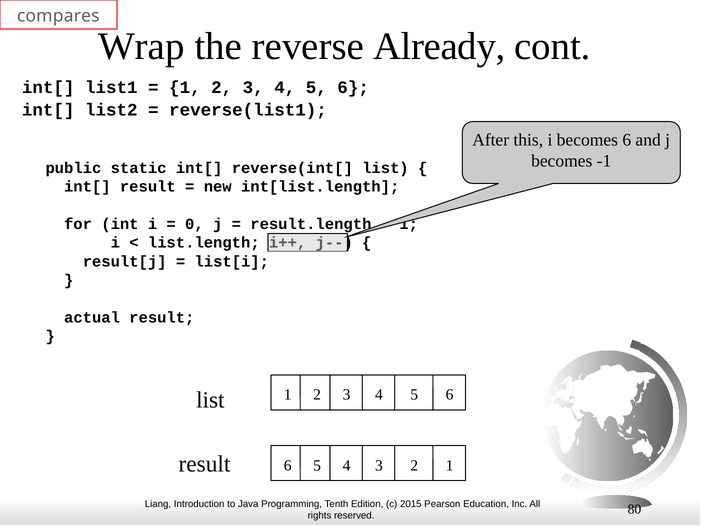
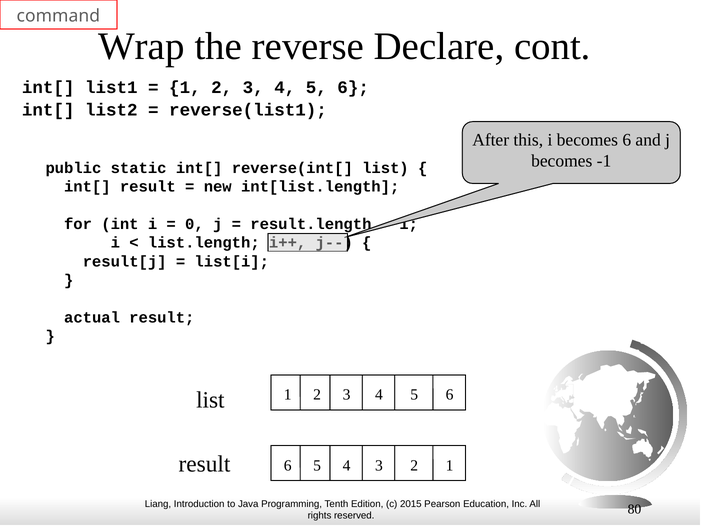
compares: compares -> command
Already: Already -> Declare
